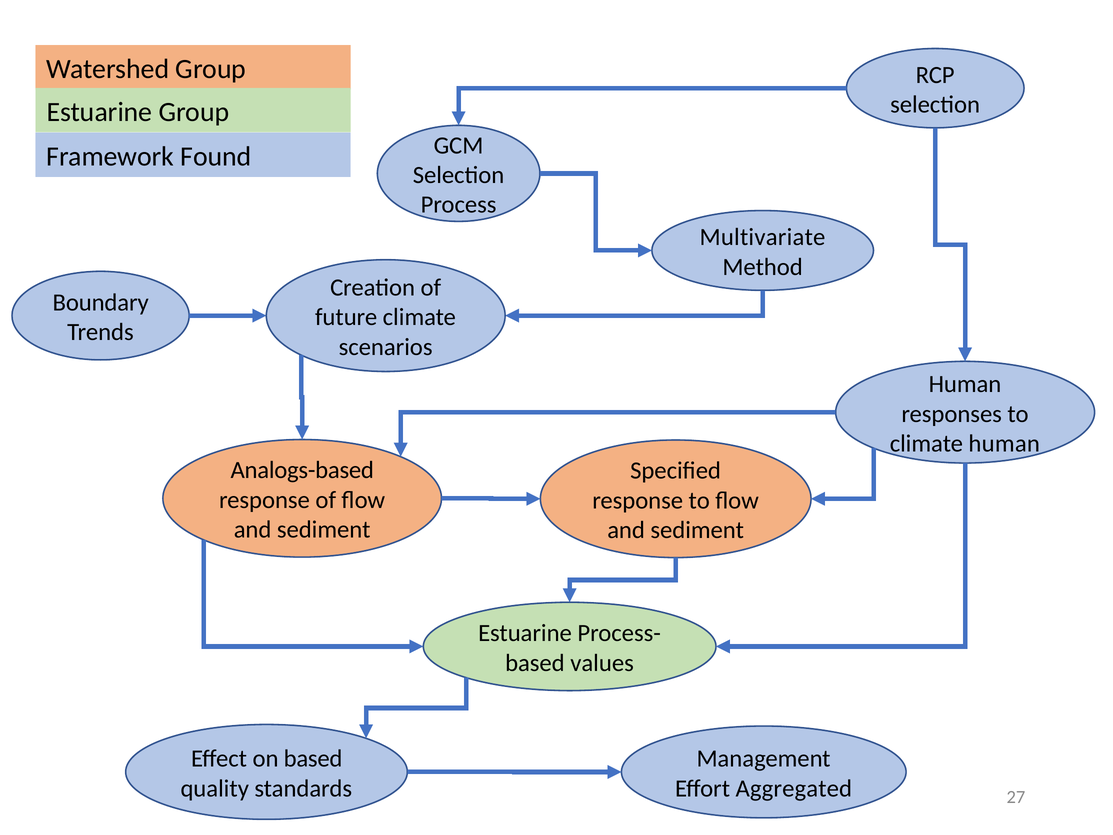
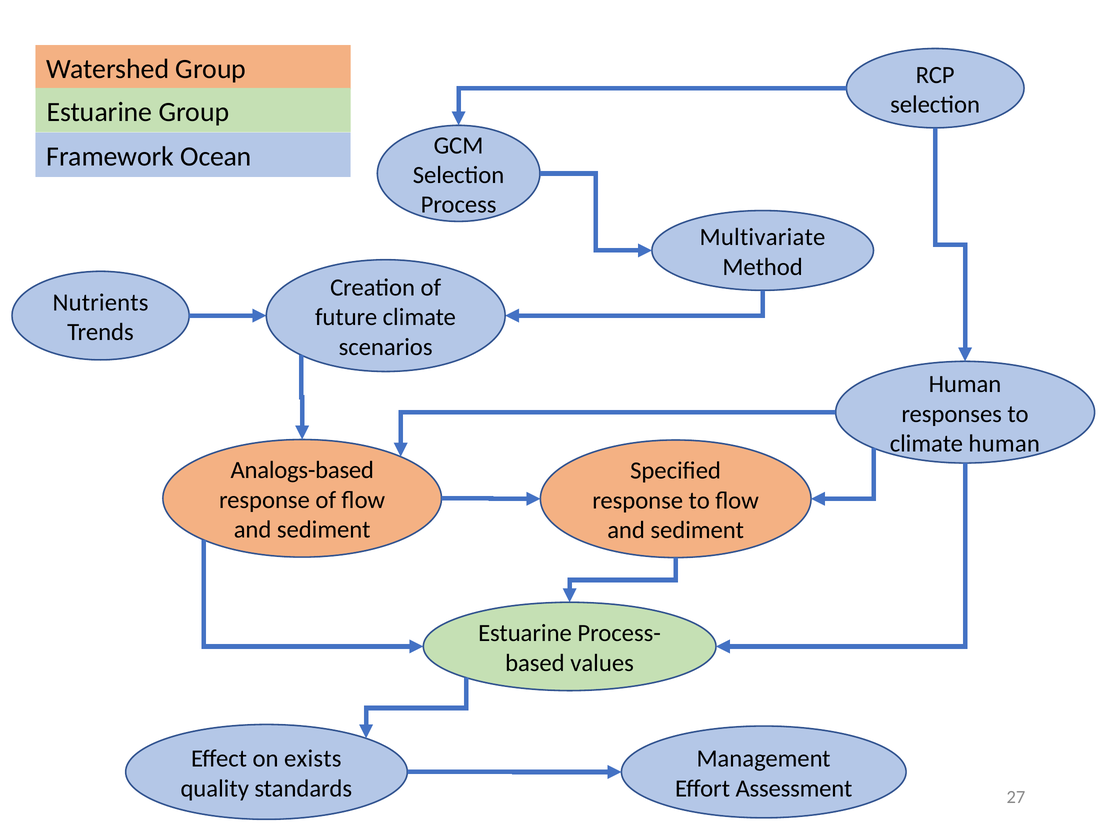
Found: Found -> Ocean
Boundary: Boundary -> Nutrients
on based: based -> exists
Aggregated: Aggregated -> Assessment
